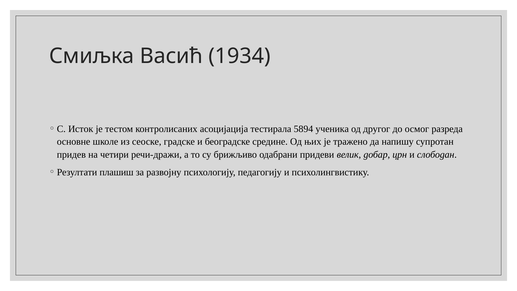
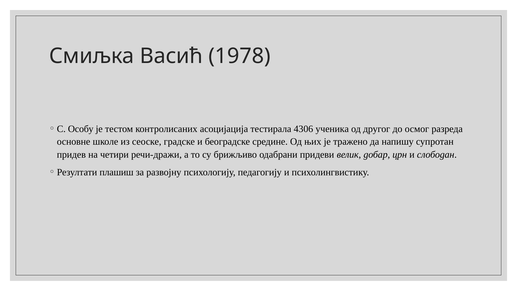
1934: 1934 -> 1978
Исток: Исток -> Особу
5894: 5894 -> 4306
